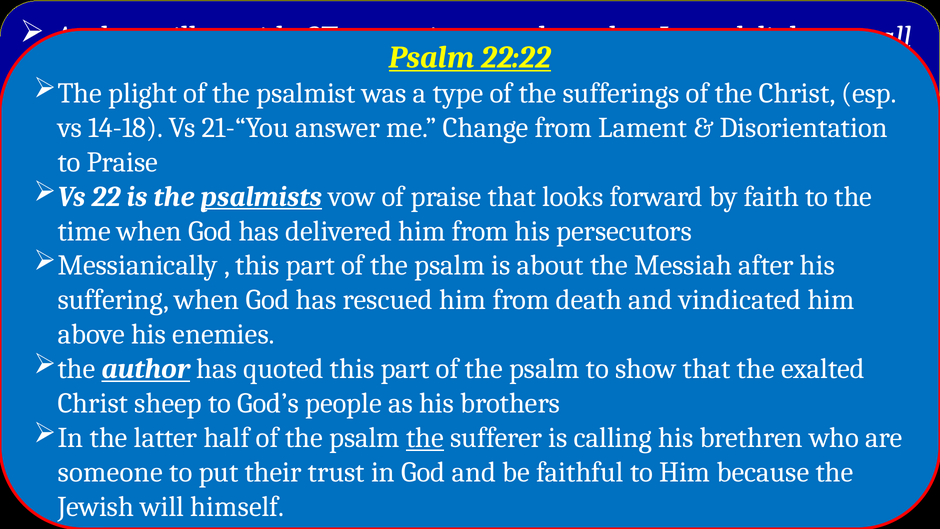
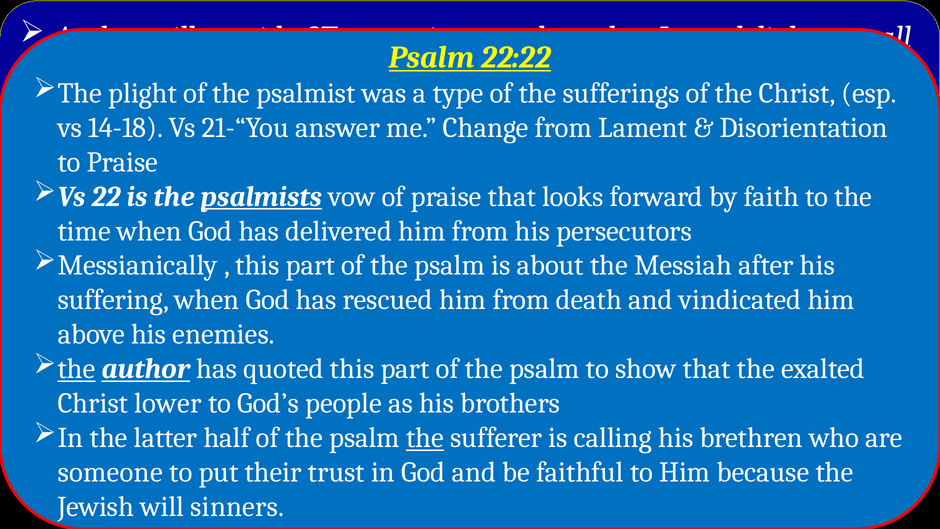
the at (77, 369) underline: none -> present
sheep: sheep -> lower
himself: himself -> sinners
